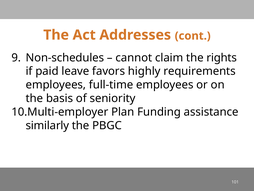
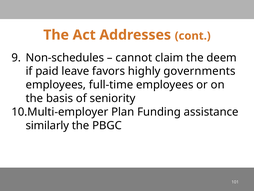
rights: rights -> deem
requirements: requirements -> governments
